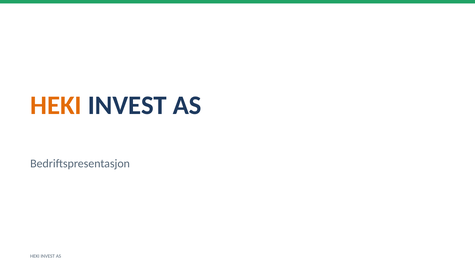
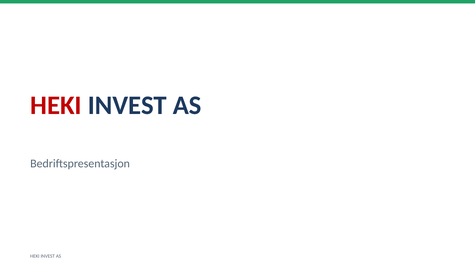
HEKI at (56, 105) colour: orange -> red
